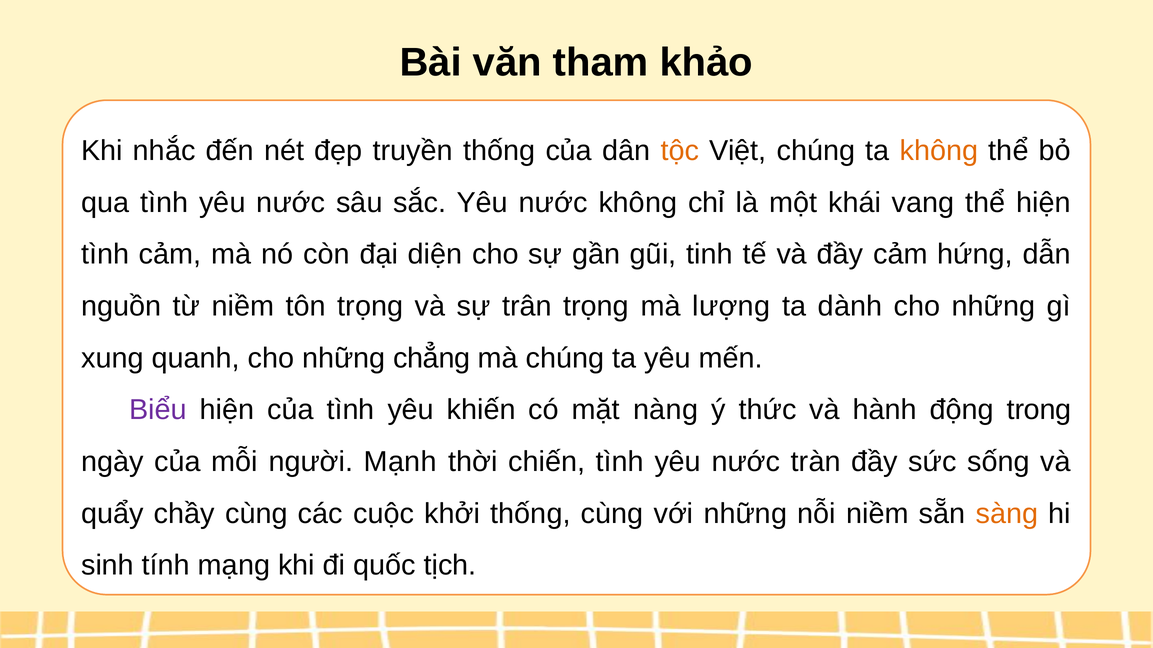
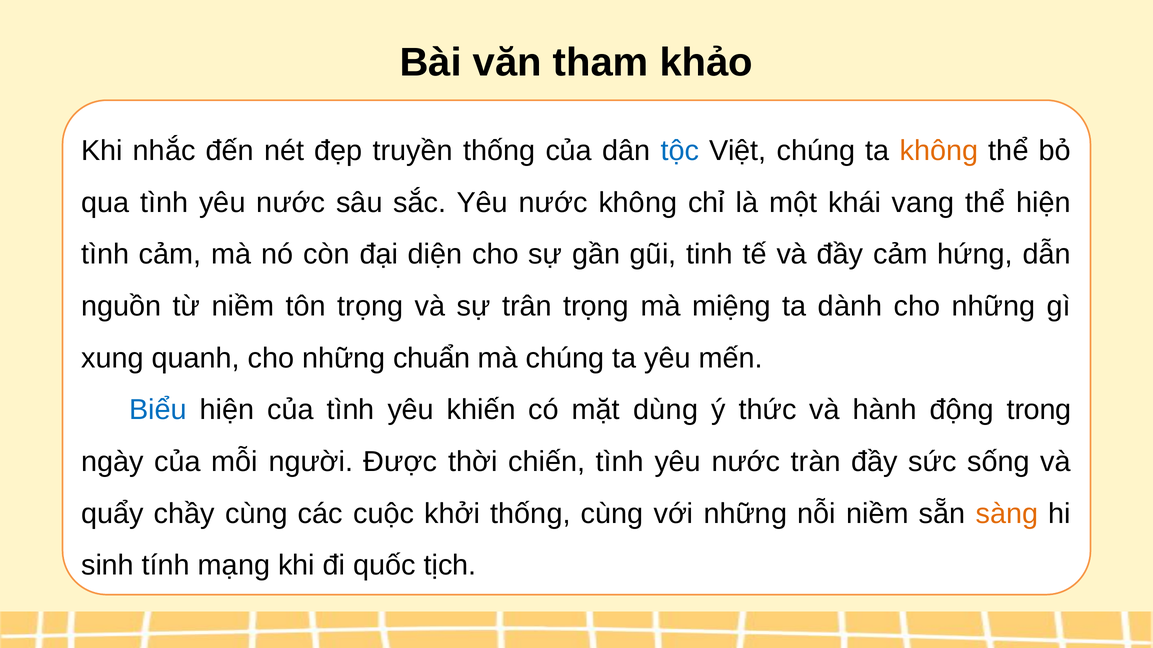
tộc colour: orange -> blue
lượng: lượng -> miệng
chẳng: chẳng -> chuẩn
Biểu colour: purple -> blue
nàng: nàng -> dùng
Mạnh: Mạnh -> Được
